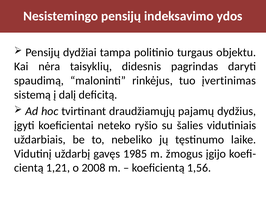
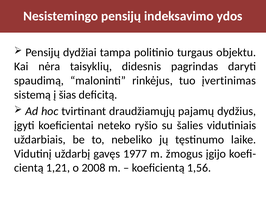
dalį: dalį -> šias
1985: 1985 -> 1977
